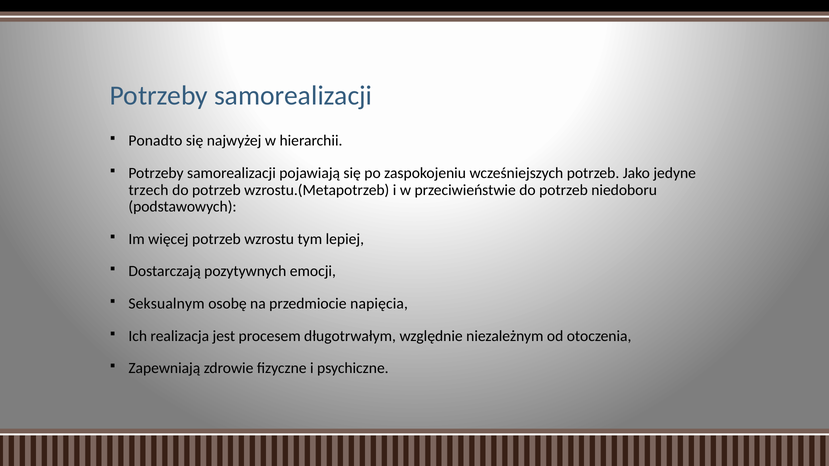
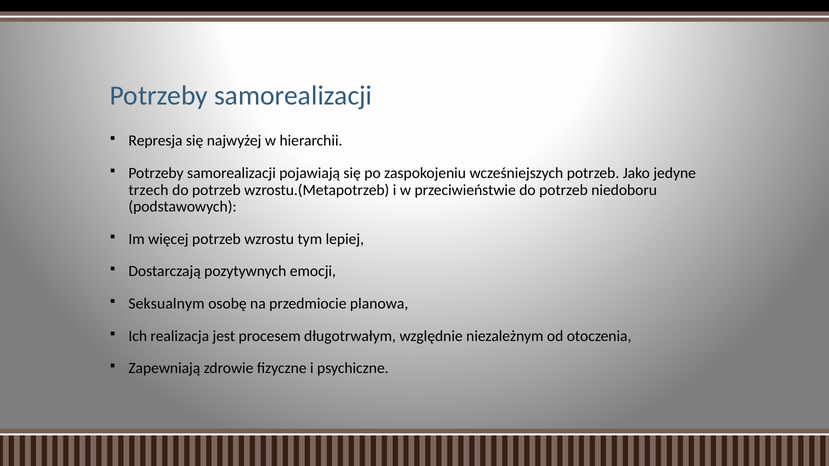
Ponadto: Ponadto -> Represja
napięcia: napięcia -> planowa
